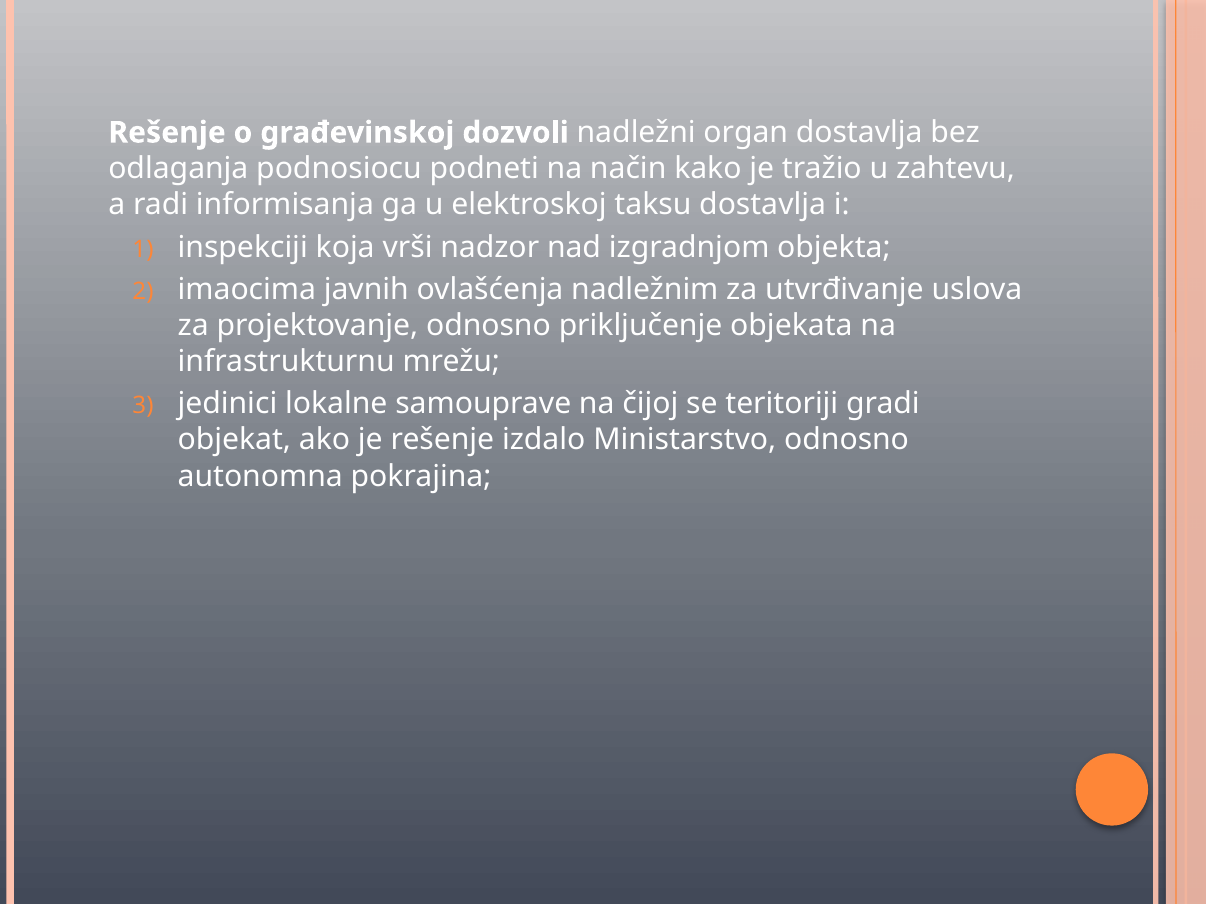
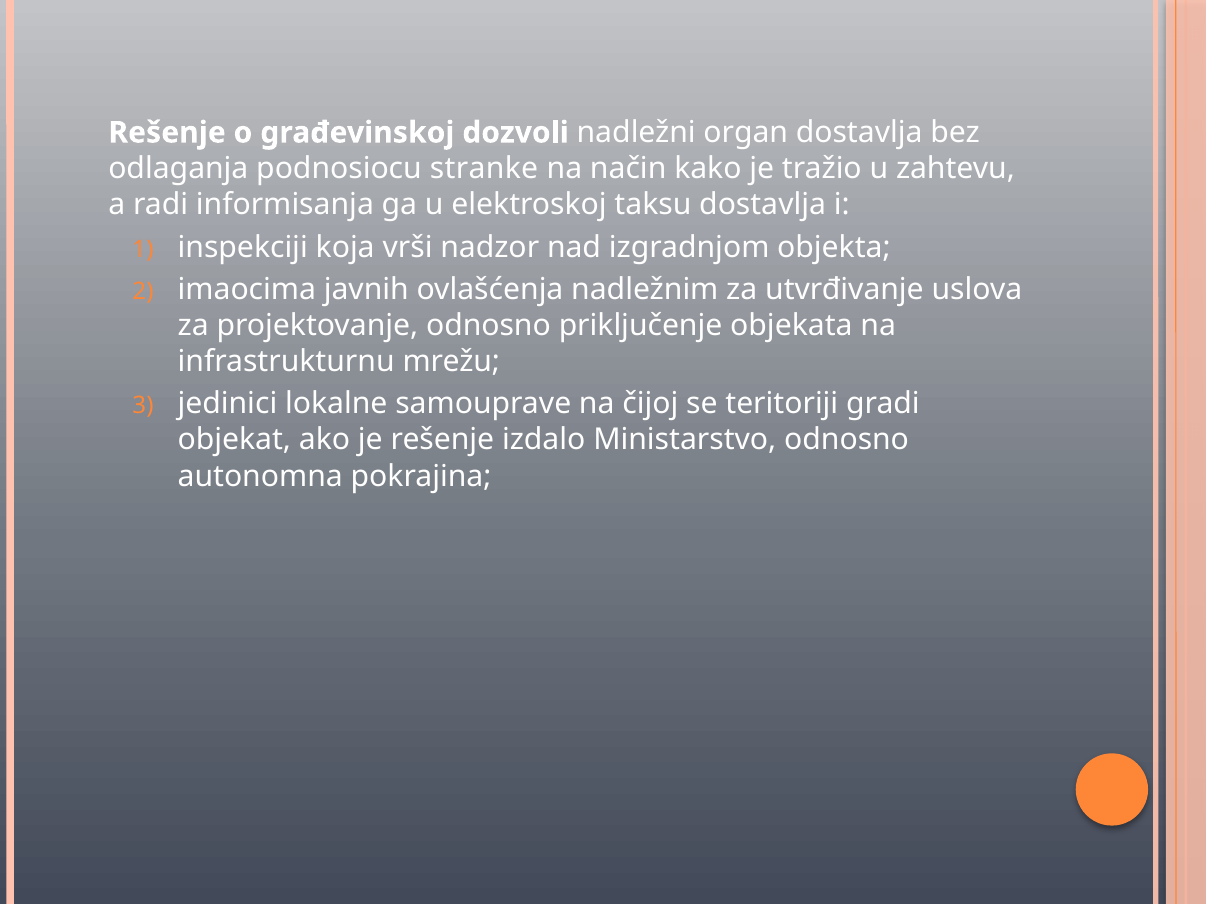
podneti: podneti -> stranke
